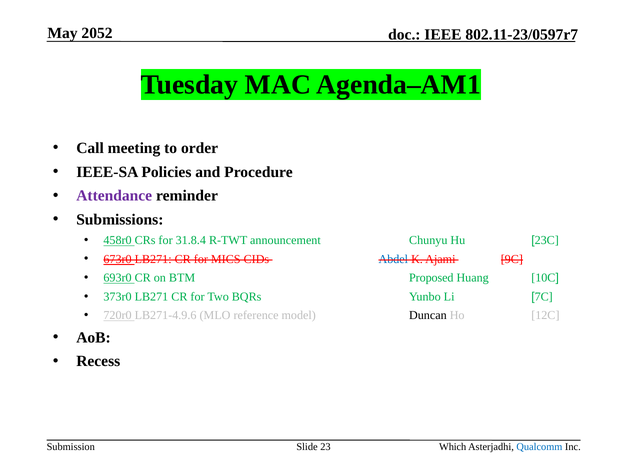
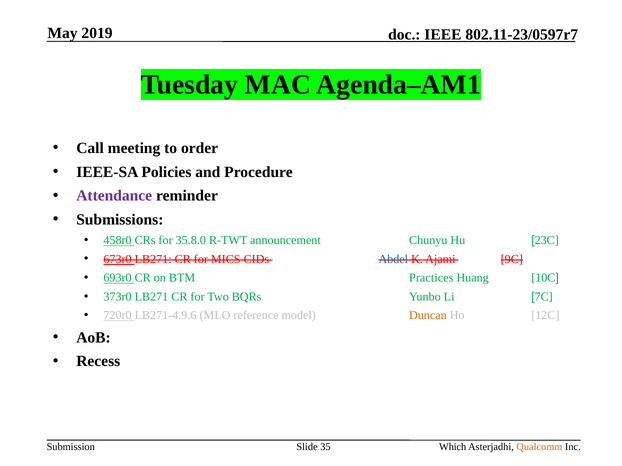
2052: 2052 -> 2019
31.8.4: 31.8.4 -> 35.8.0
Proposed: Proposed -> Practices
Duncan colour: black -> orange
23: 23 -> 35
Qualcomm colour: blue -> orange
